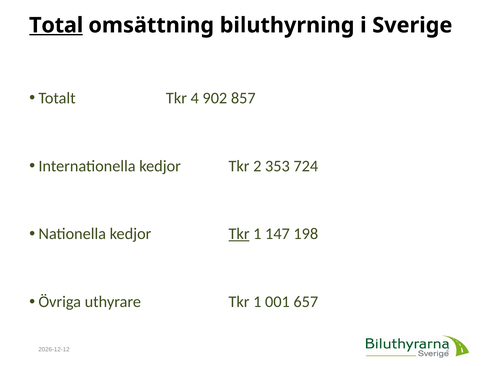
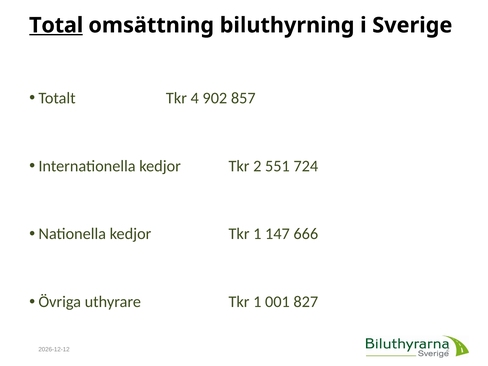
353: 353 -> 551
Tkr at (239, 234) underline: present -> none
198: 198 -> 666
657: 657 -> 827
